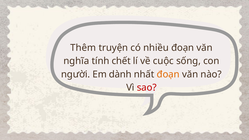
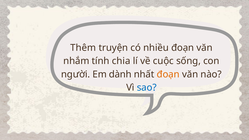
nghĩa: nghĩa -> nhắm
chết: chết -> chia
sao colour: red -> blue
